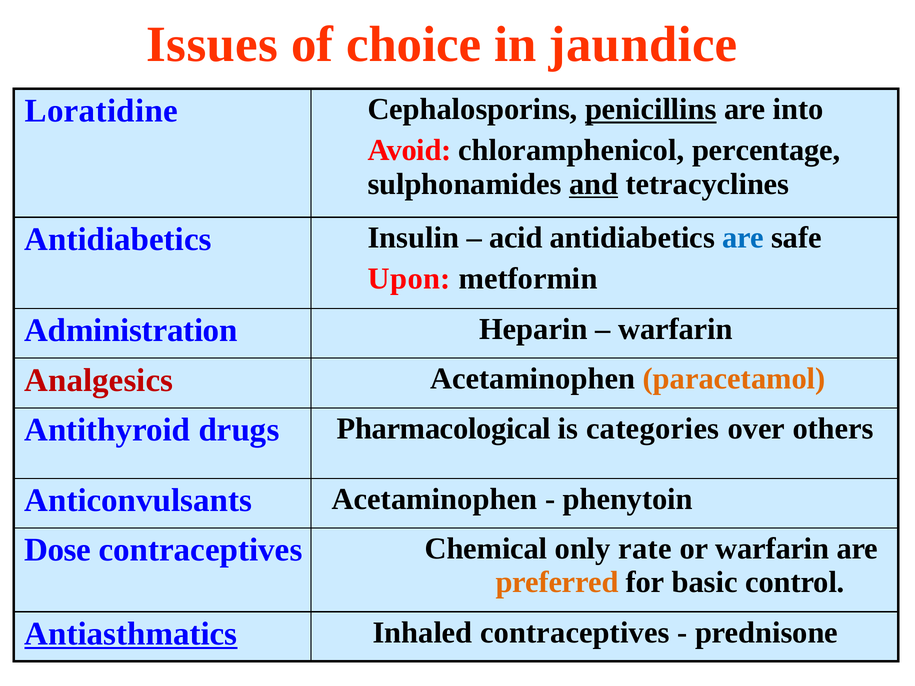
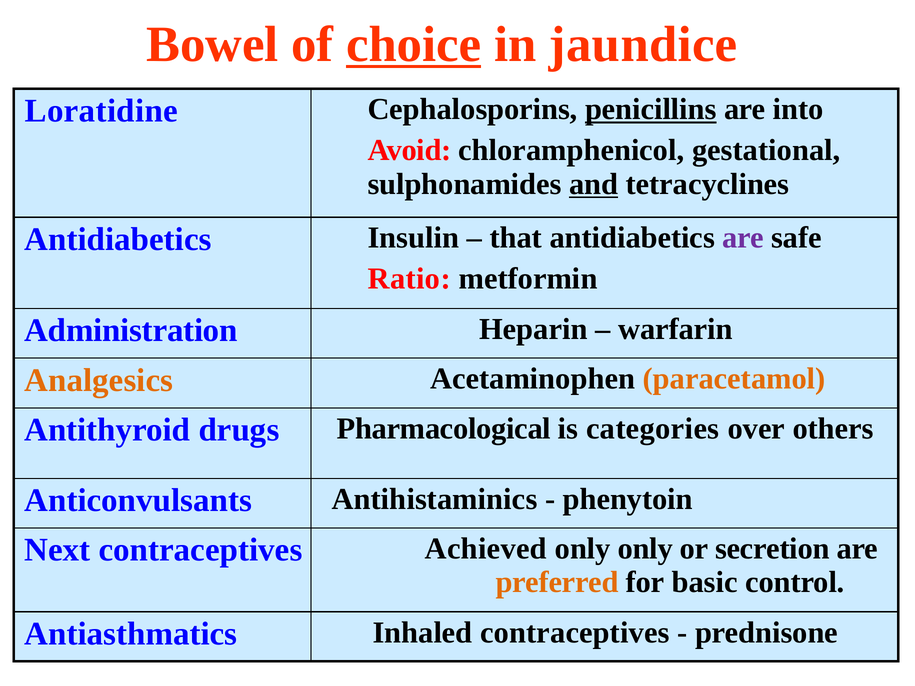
Issues: Issues -> Bowel
choice underline: none -> present
percentage: percentage -> gestational
acid: acid -> that
are at (743, 238) colour: blue -> purple
Upon: Upon -> Ratio
Analgesics colour: red -> orange
Anticonvulsants Acetaminophen: Acetaminophen -> Antihistaminics
Dose: Dose -> Next
Chemical: Chemical -> Achieved
only rate: rate -> only
or warfarin: warfarin -> secretion
Antiasthmatics underline: present -> none
